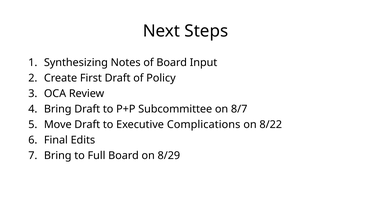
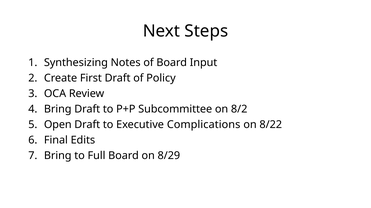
8/7: 8/7 -> 8/2
Move: Move -> Open
